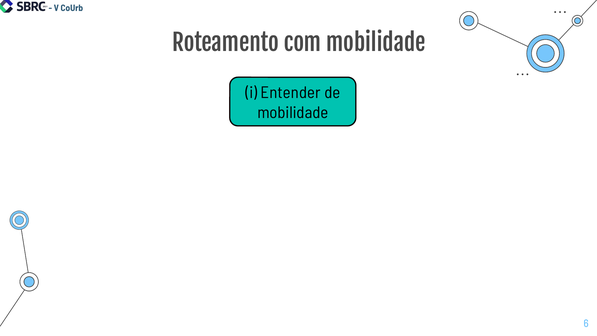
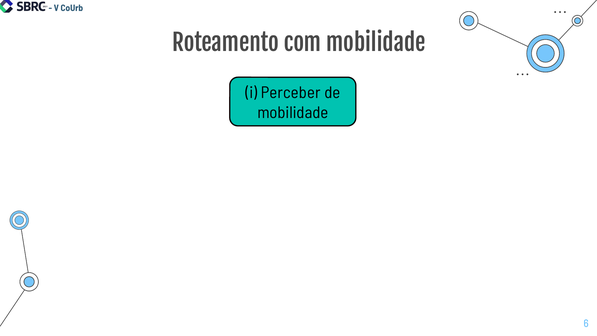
Entender: Entender -> Perceber
